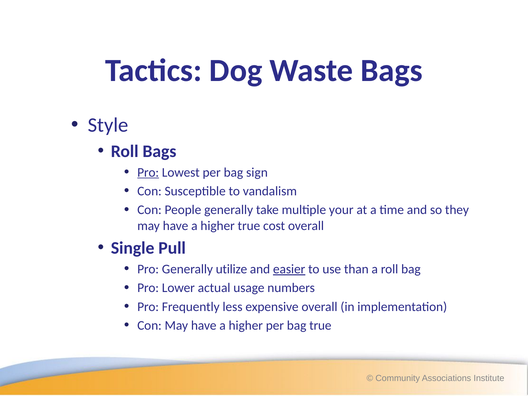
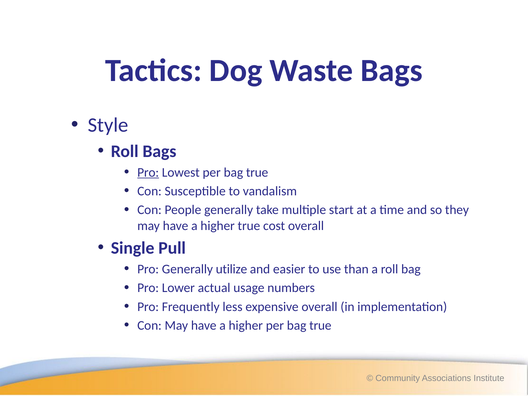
Lowest per bag sign: sign -> true
your: your -> start
easier underline: present -> none
